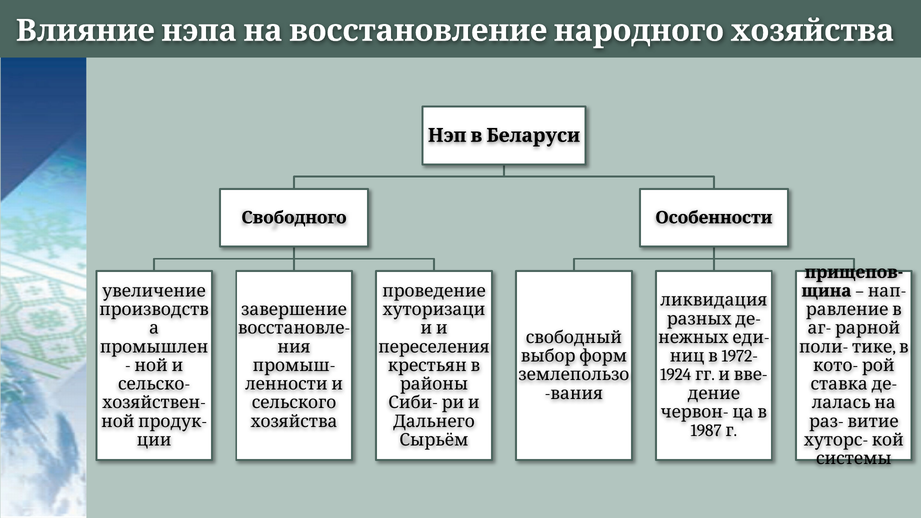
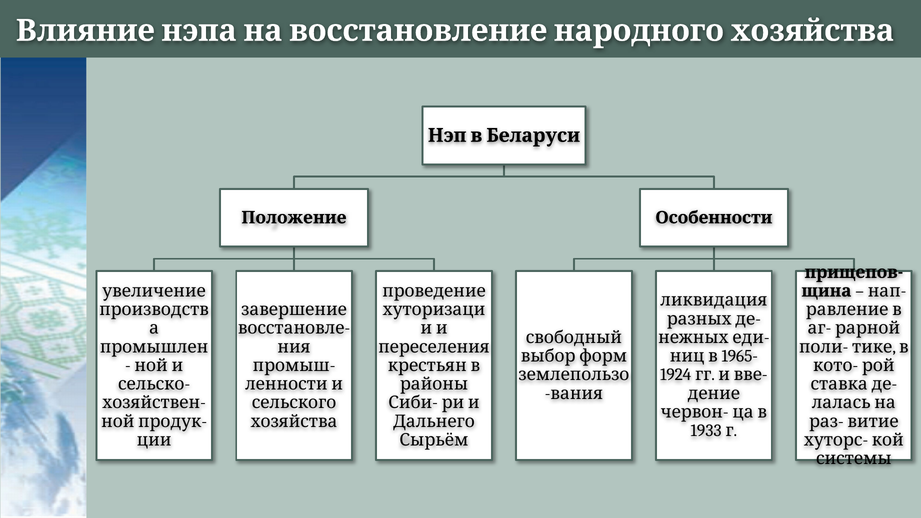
Свободного: Свободного -> Положение
1972-: 1972- -> 1965-
1987: 1987 -> 1933
